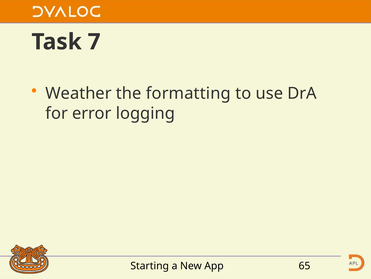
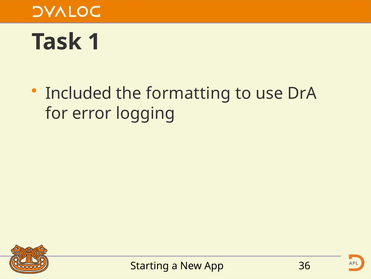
7: 7 -> 1
Weather: Weather -> Included
65: 65 -> 36
